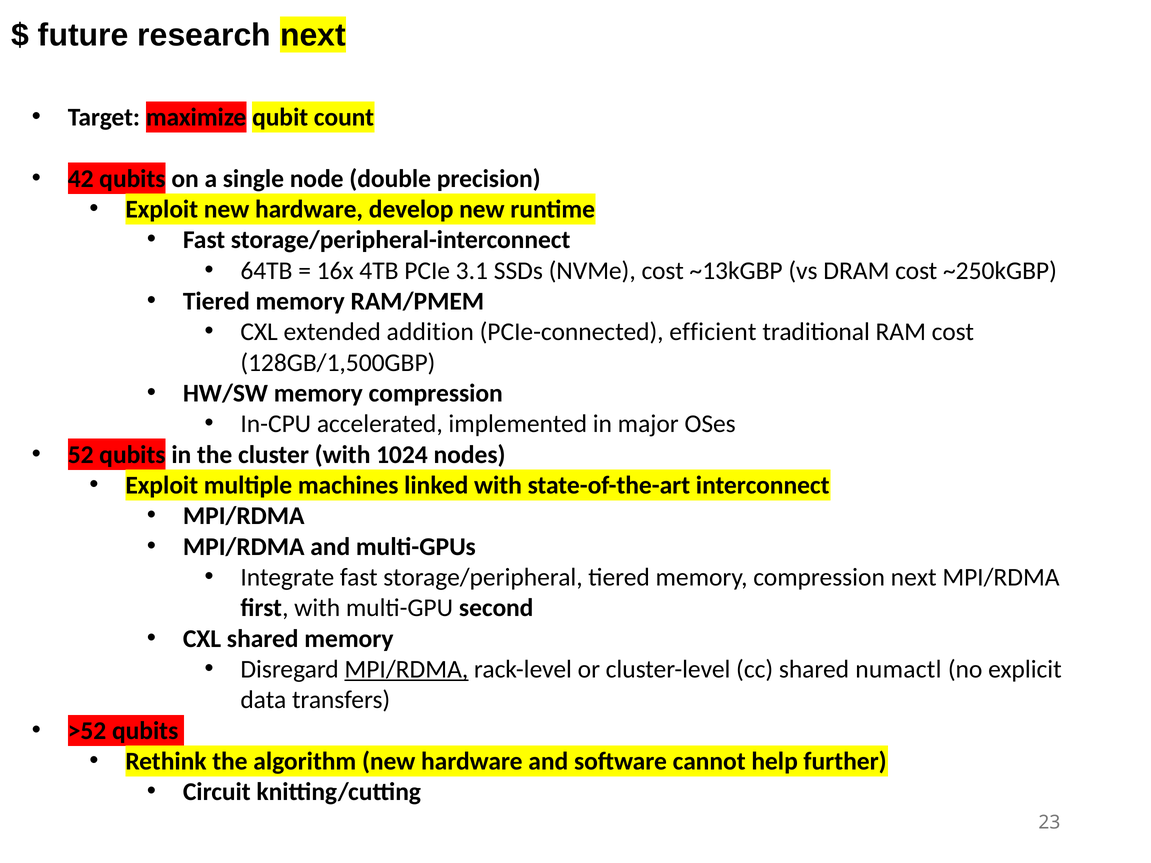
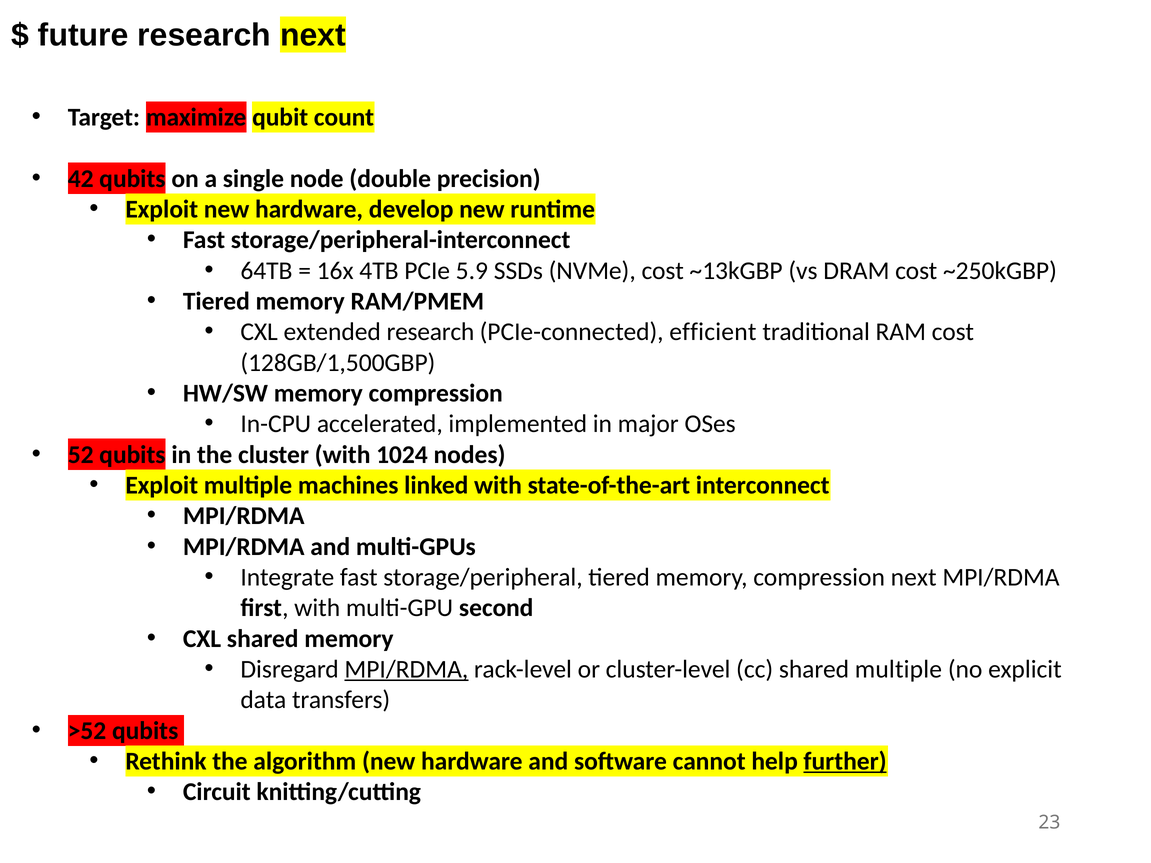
3.1: 3.1 -> 5.9
extended addition: addition -> research
shared numactl: numactl -> multiple
further underline: none -> present
